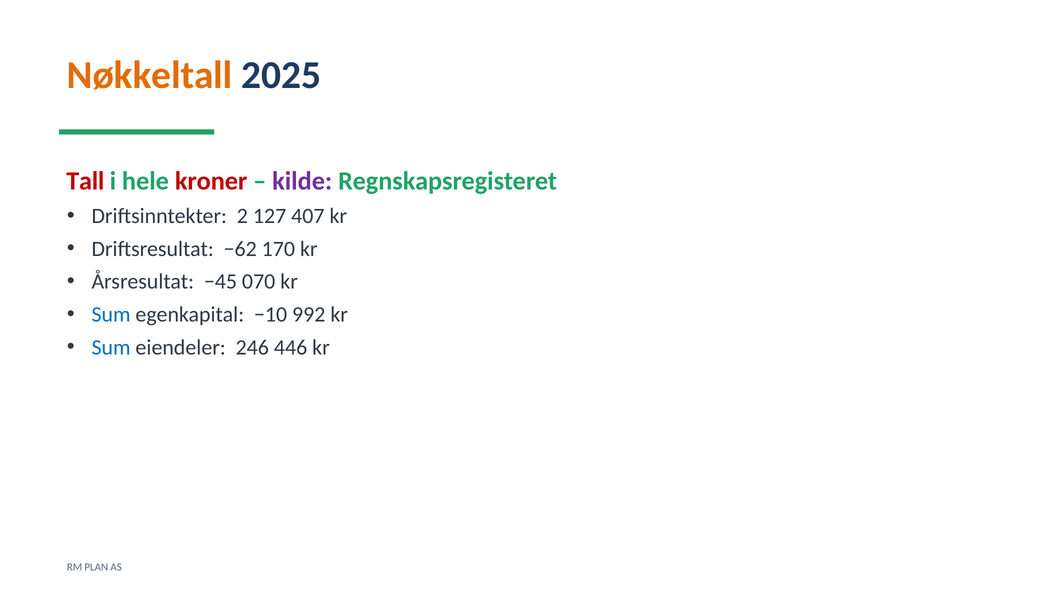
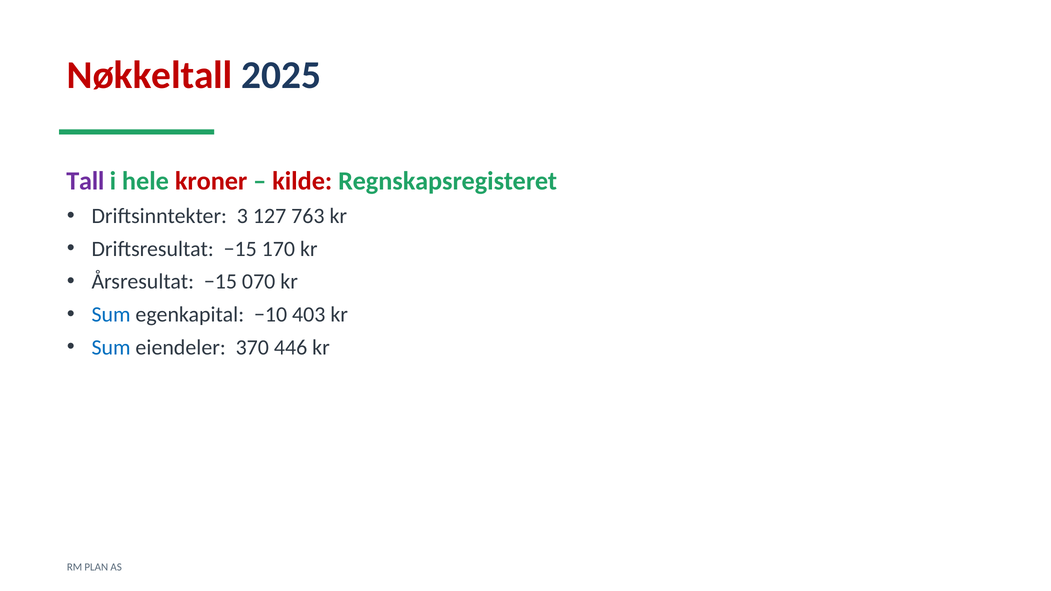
Nøkkeltall colour: orange -> red
Tall colour: red -> purple
kilde colour: purple -> red
2: 2 -> 3
407: 407 -> 763
Driftsresultat −62: −62 -> −15
Årsresultat −45: −45 -> −15
992: 992 -> 403
246: 246 -> 370
